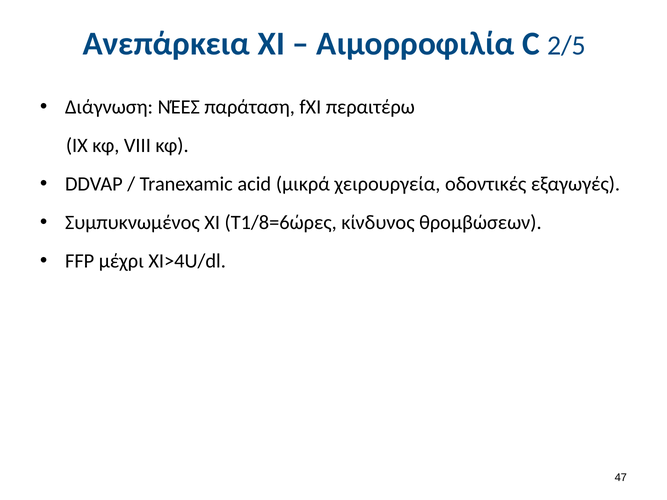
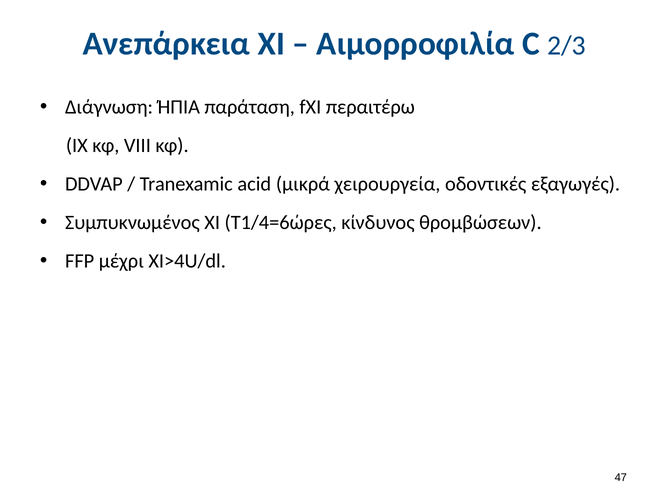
2/5: 2/5 -> 2/3
ΝΈΕΣ: ΝΈΕΣ -> ΉΠΙΑ
Τ1/8=6ώρες: Τ1/8=6ώρες -> Τ1/4=6ώρες
